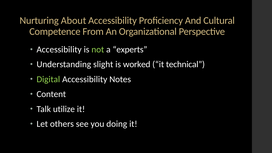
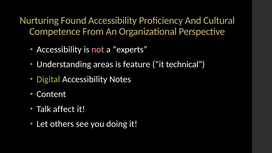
About: About -> Found
not colour: light green -> pink
slight: slight -> areas
worked: worked -> feature
utilize: utilize -> affect
